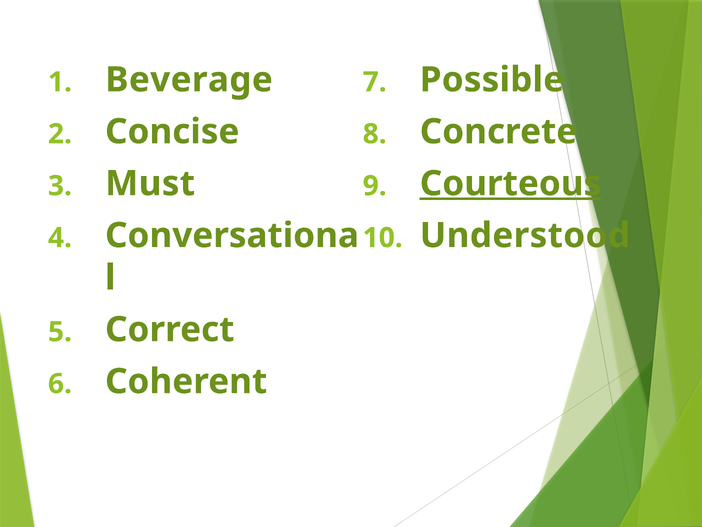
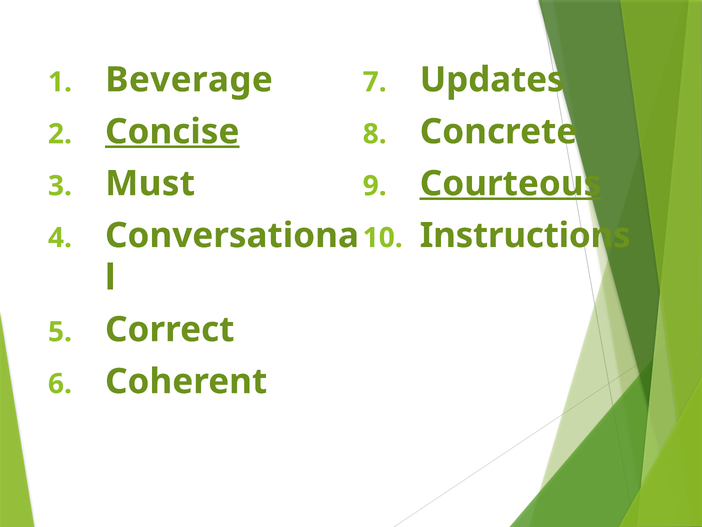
Possible: Possible -> Updates
Concise underline: none -> present
Understood: Understood -> Instructions
